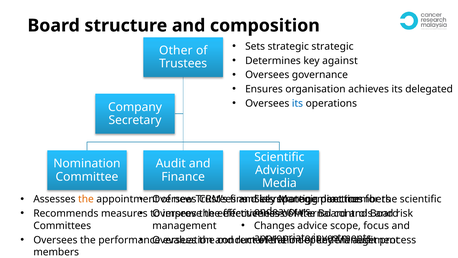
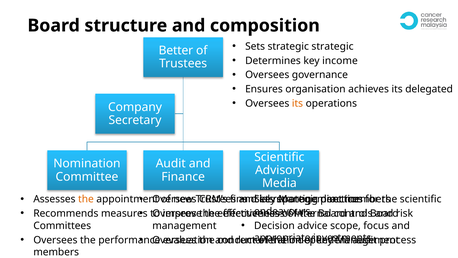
Other: Other -> Better
against: against -> income
its at (297, 103) colour: blue -> orange
Changes: Changes -> Decision
